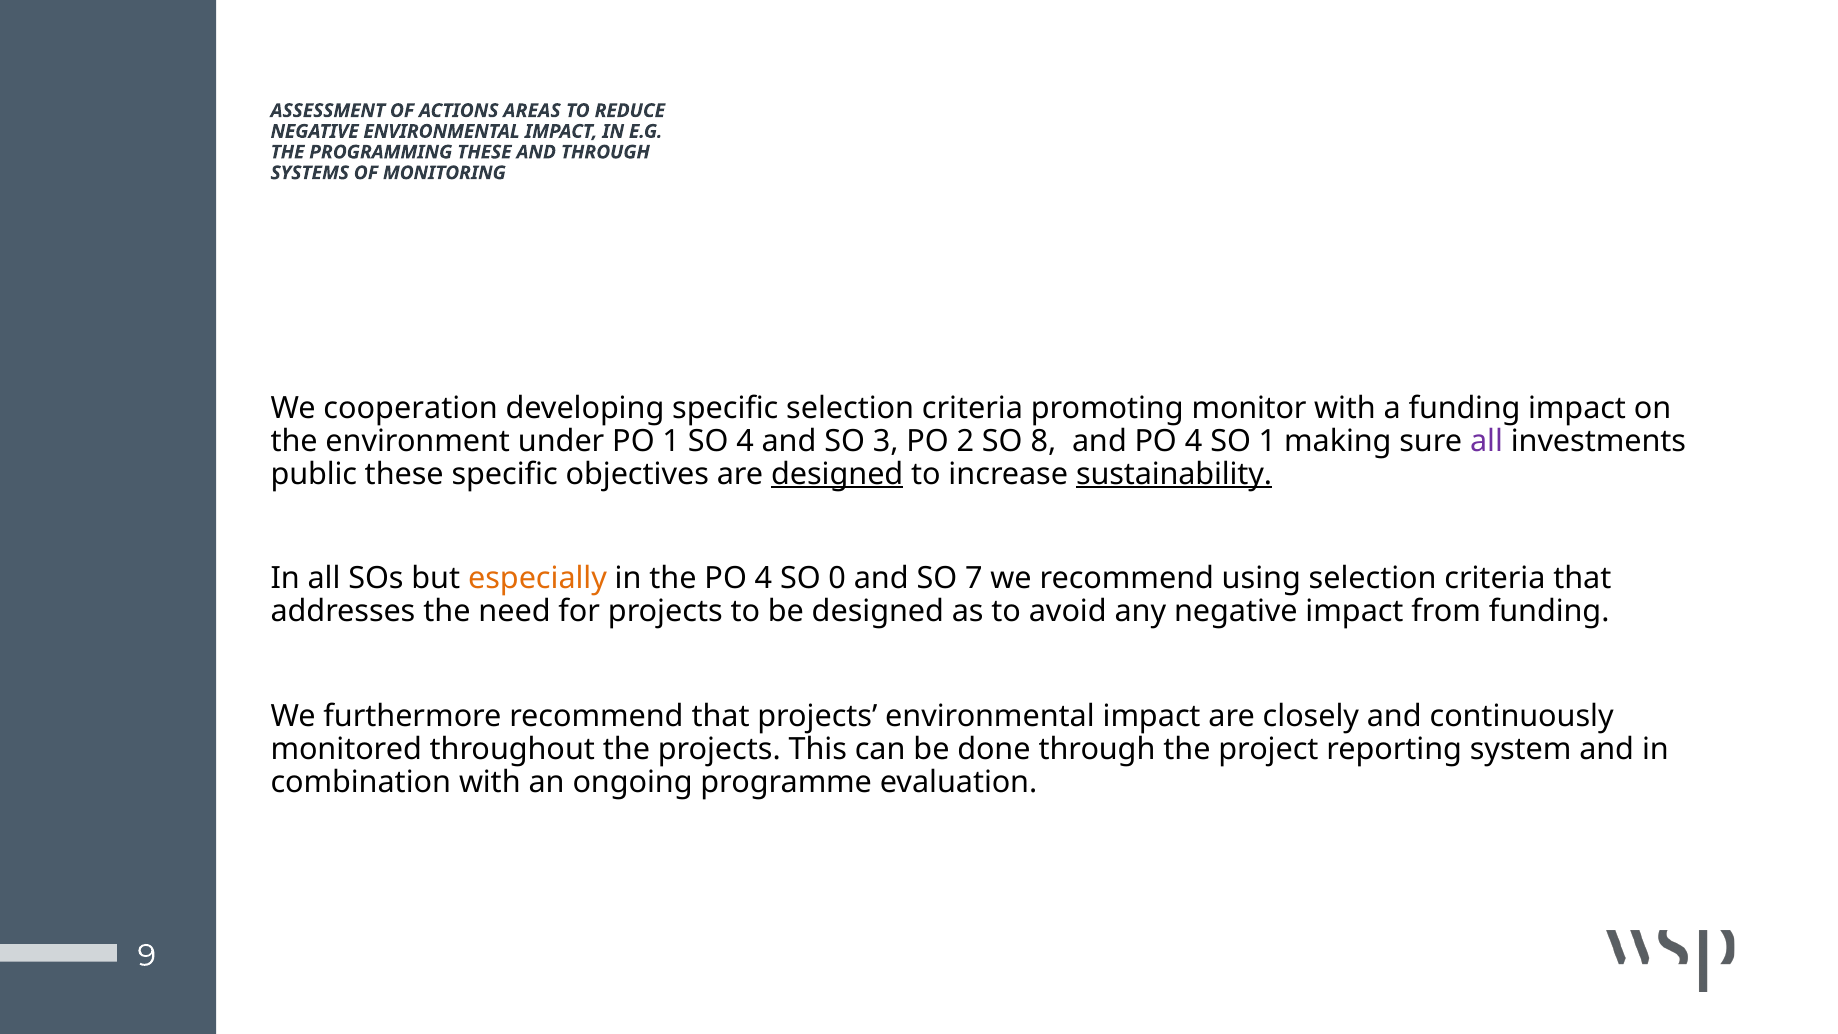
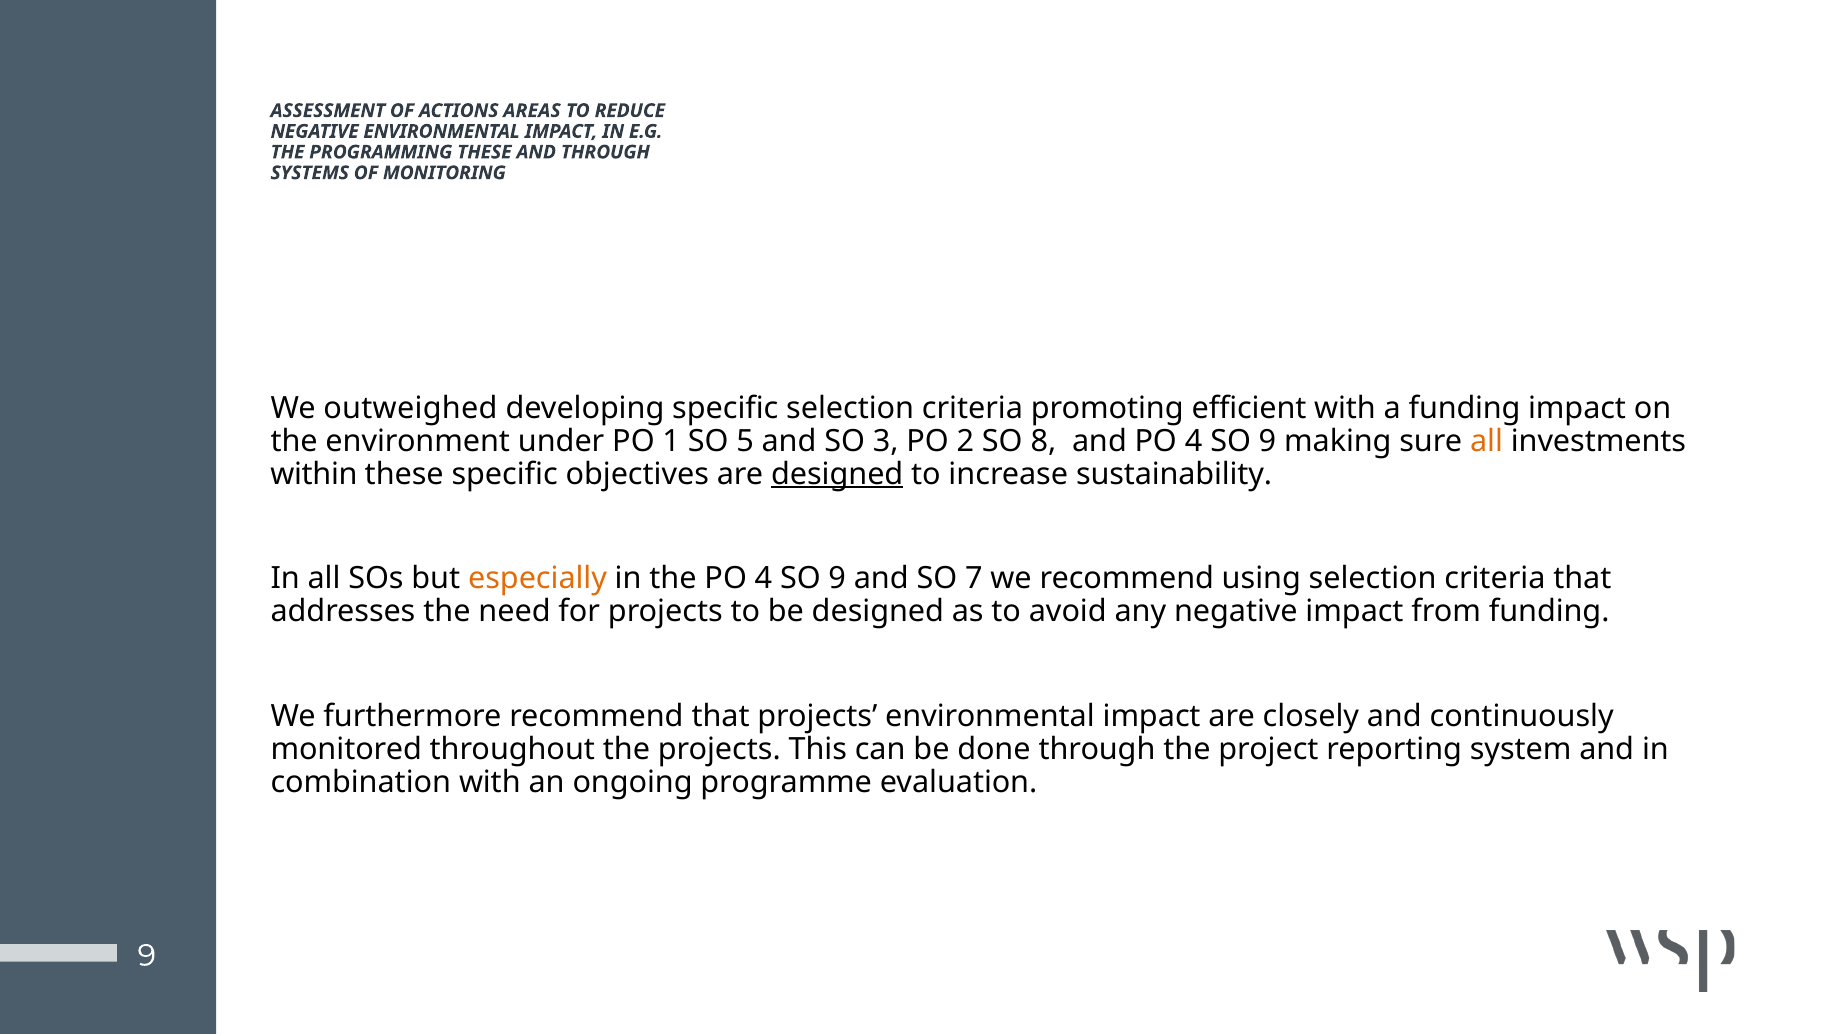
cooperation: cooperation -> outweighed
monitor: monitor -> efficient
SO 4: 4 -> 5
1 at (1267, 441): 1 -> 9
all at (1486, 441) colour: purple -> orange
public: public -> within
sustainability underline: present -> none
0 at (837, 579): 0 -> 9
